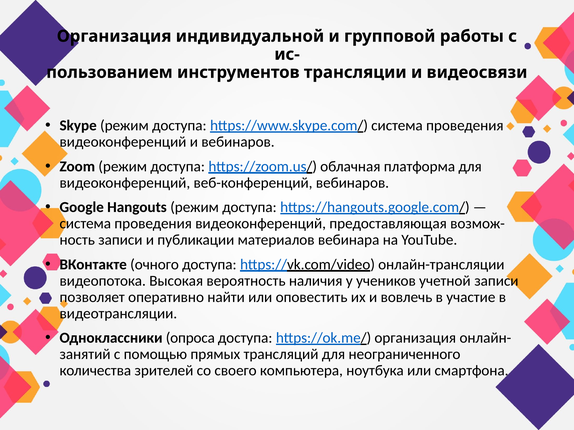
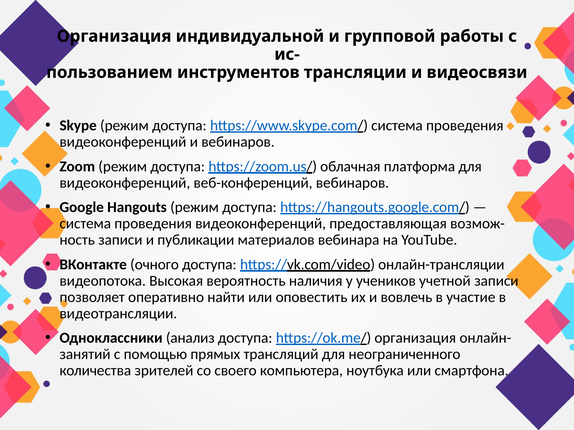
опроса: опроса -> анализ
